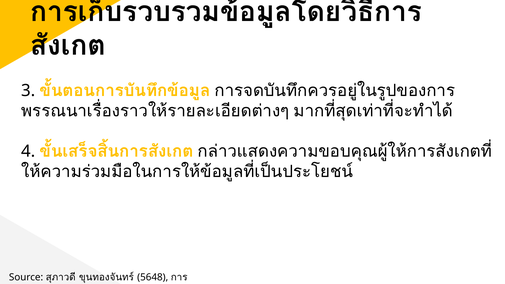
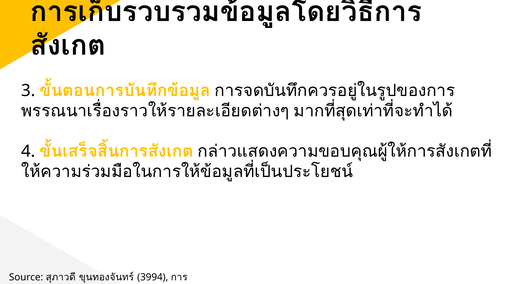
5648: 5648 -> 3994
